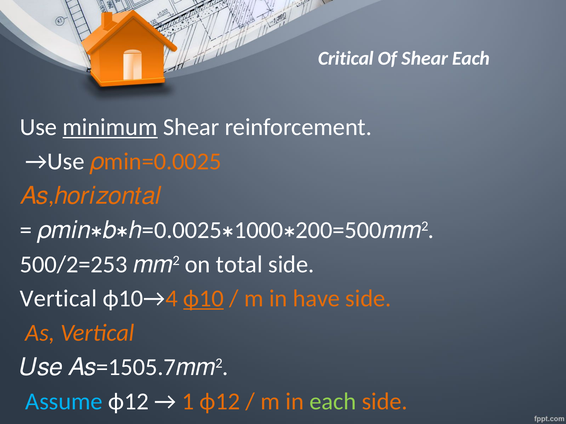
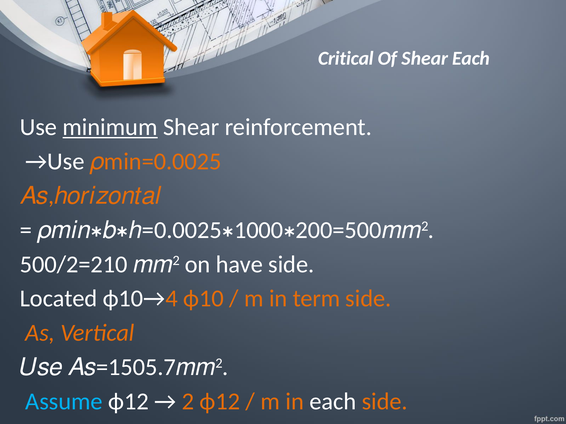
500/2=253: 500/2=253 -> 500/2=210
total: total -> have
Vertical at (58, 299): Vertical -> Located
ϕ10 underline: present -> none
have: have -> term
1: 1 -> 2
each at (333, 402) colour: light green -> white
